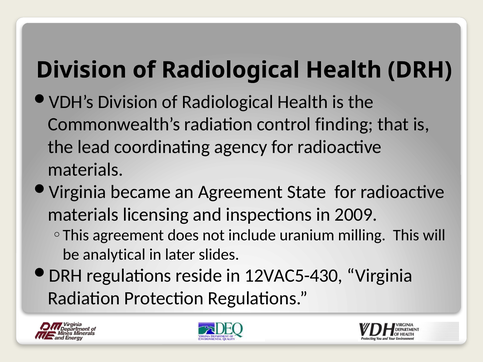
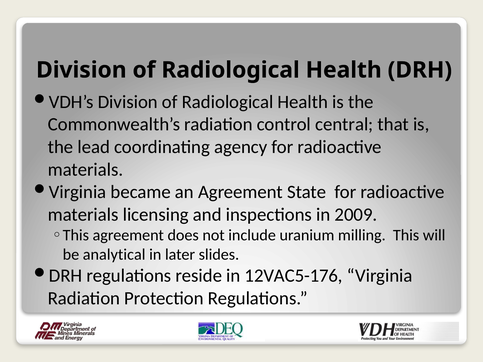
finding: finding -> central
12VAC5-430: 12VAC5-430 -> 12VAC5-176
